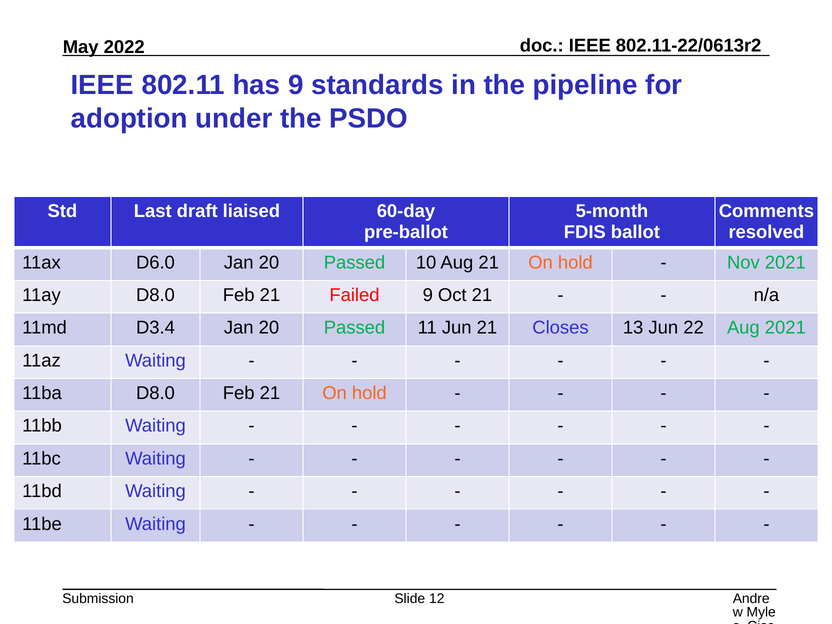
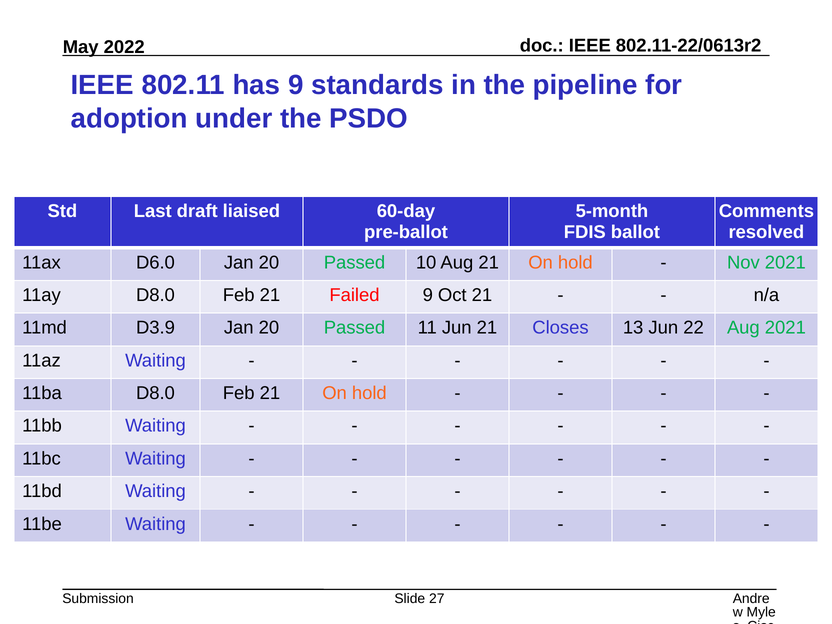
D3.4: D3.4 -> D3.9
12: 12 -> 27
